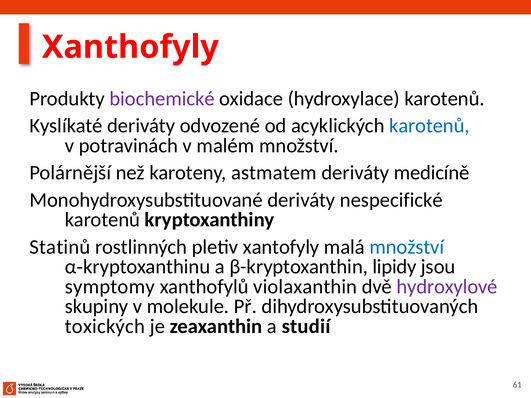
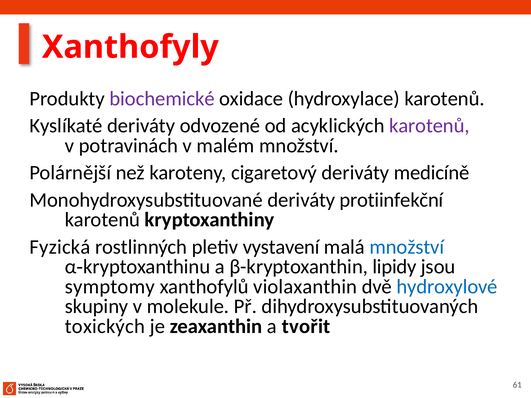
karotenů at (429, 126) colour: blue -> purple
astmatem: astmatem -> cigaretový
nespecifické: nespecifické -> protiinfekční
Statinů: Statinů -> Fyzická
xantofyly: xantofyly -> vystavení
hydroxylové colour: purple -> blue
studií: studií -> tvořit
